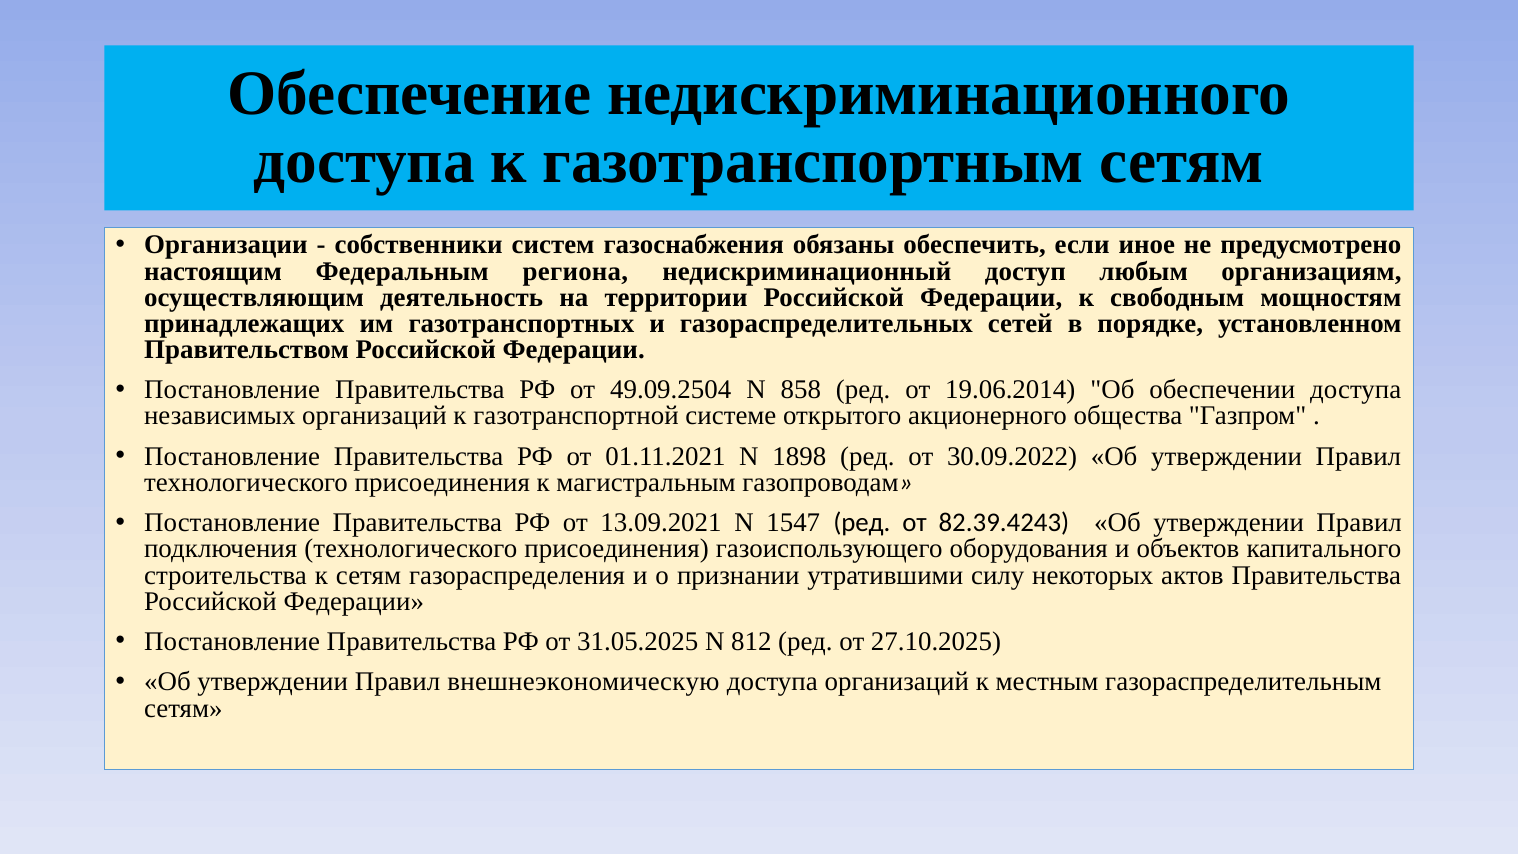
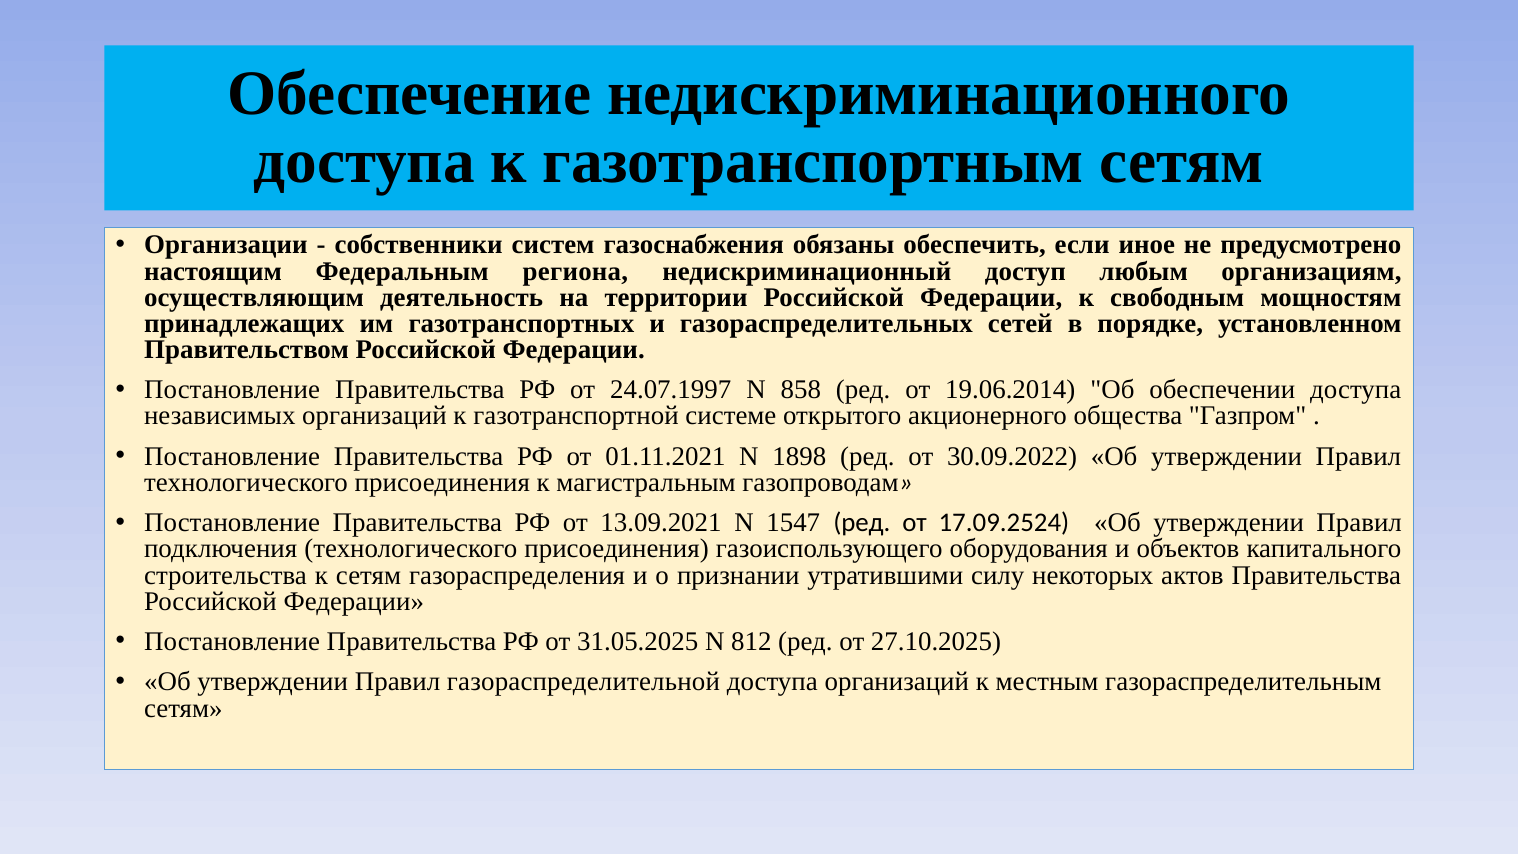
49.09.2504: 49.09.2504 -> 24.07.1997
82.39.4243: 82.39.4243 -> 17.09.2524
внешнеэкономическую: внешнеэкономическую -> газораспределительной
